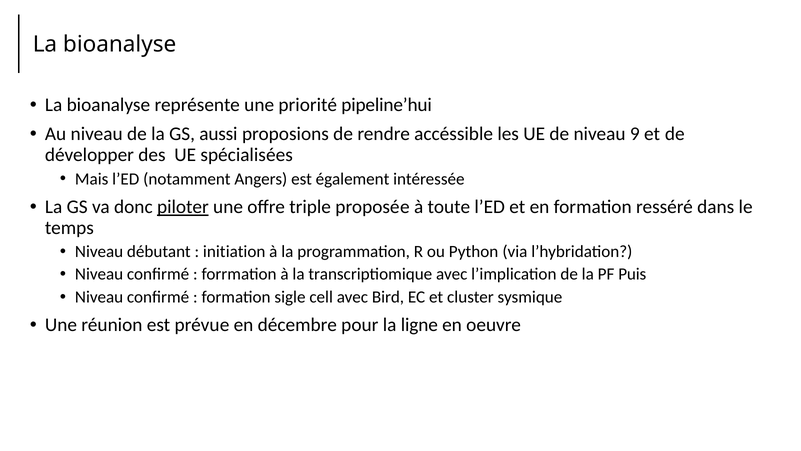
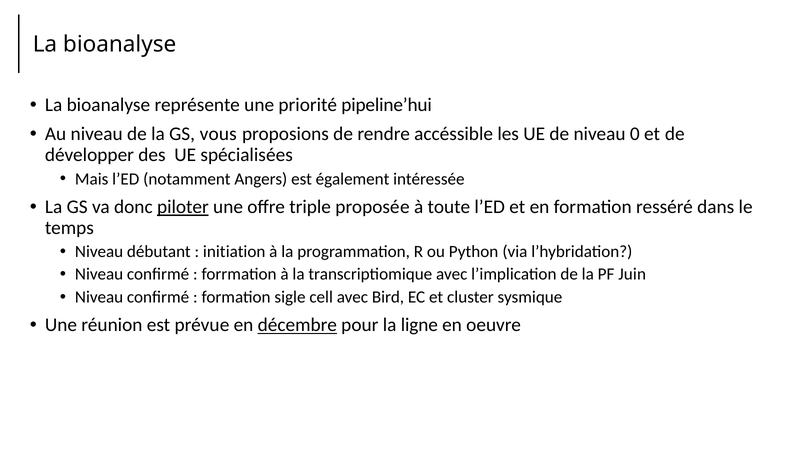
aussi: aussi -> vous
9: 9 -> 0
Puis: Puis -> Juin
décembre underline: none -> present
